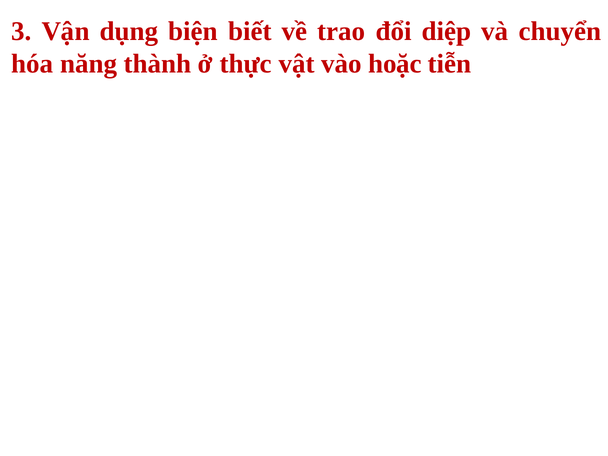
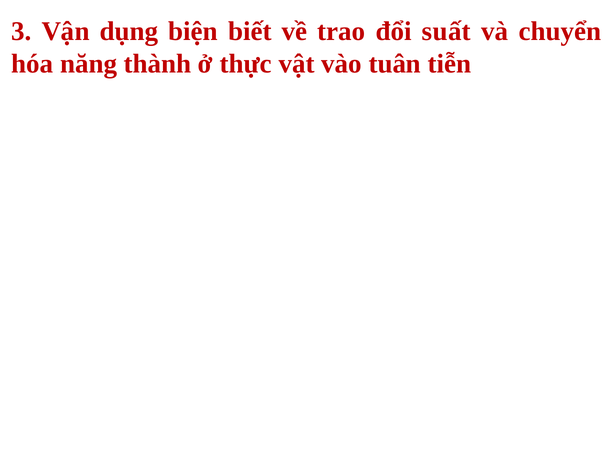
diệp: diệp -> suất
hoặc: hoặc -> tuân
